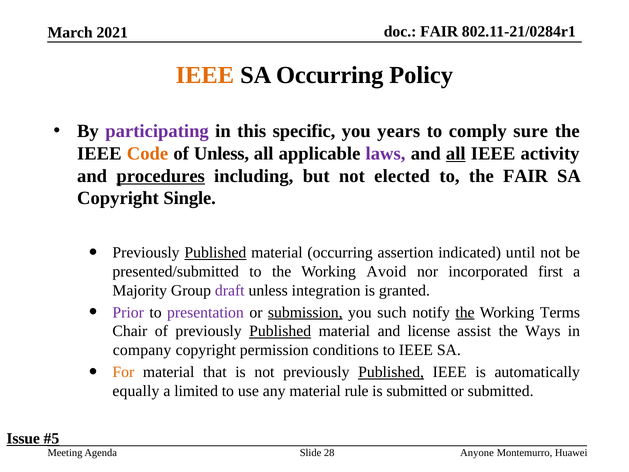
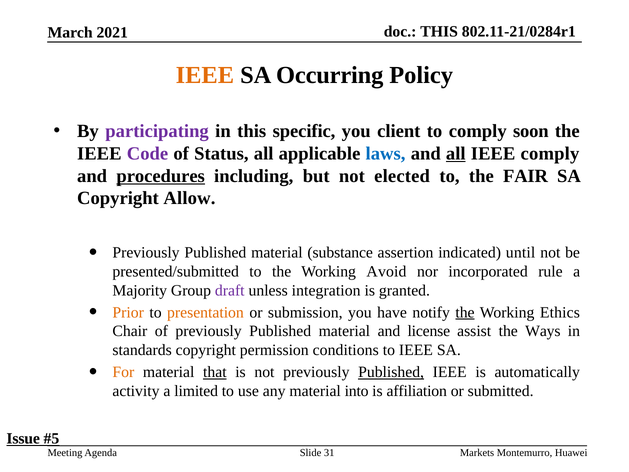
FAIR at (439, 32): FAIR -> THIS
years: years -> client
sure: sure -> soon
Code colour: orange -> purple
of Unless: Unless -> Status
laws colour: purple -> blue
IEEE activity: activity -> comply
Single: Single -> Allow
Published at (215, 252) underline: present -> none
material occurring: occurring -> substance
first: first -> rule
Prior colour: purple -> orange
presentation colour: purple -> orange
submission underline: present -> none
such: such -> have
Terms: Terms -> Ethics
Published at (280, 331) underline: present -> none
company: company -> standards
that underline: none -> present
equally: equally -> activity
rule: rule -> into
is submitted: submitted -> affiliation
28: 28 -> 31
Anyone: Anyone -> Markets
